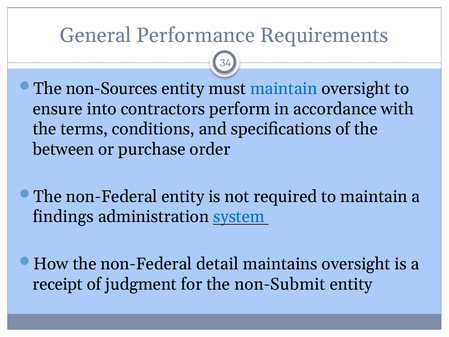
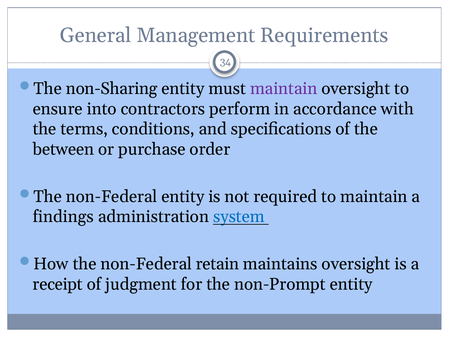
Performance: Performance -> Management
non-Sources: non-Sources -> non-Sharing
maintain at (284, 88) colour: blue -> purple
detail: detail -> retain
non-Submit: non-Submit -> non-Prompt
